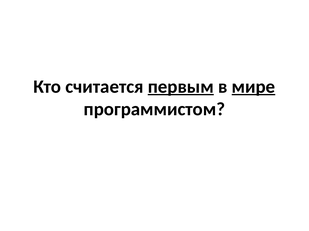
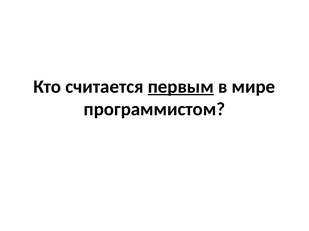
мире underline: present -> none
